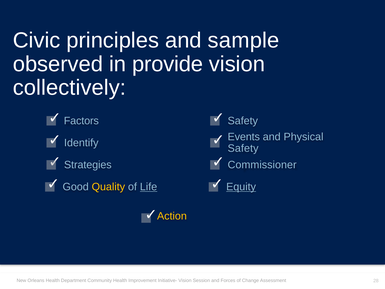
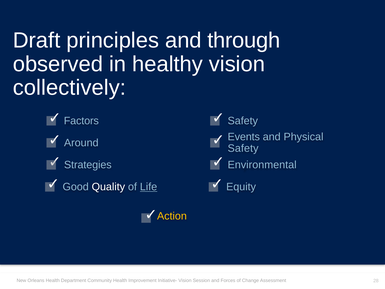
Civic: Civic -> Draft
sample: sample -> through
provide: provide -> healthy
Identify: Identify -> Around
Commissioner: Commissioner -> Environmental
Equity underline: present -> none
Quality colour: yellow -> white
